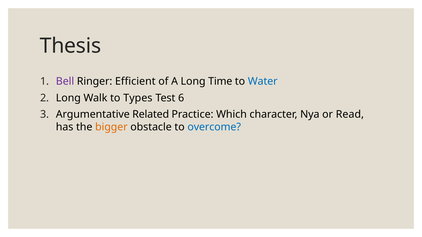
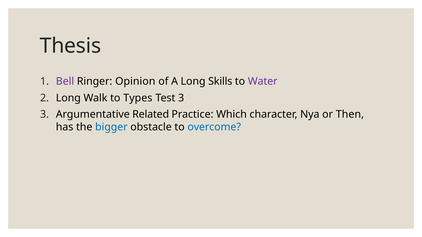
Efficient: Efficient -> Opinion
Time: Time -> Skills
Water colour: blue -> purple
Test 6: 6 -> 3
Read: Read -> Then
bigger colour: orange -> blue
